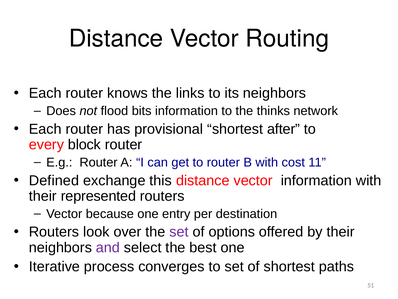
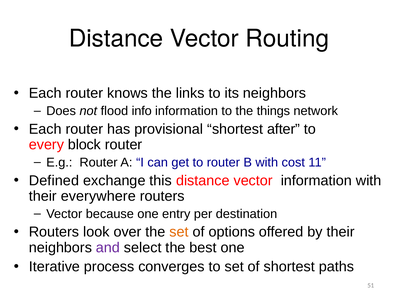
bits: bits -> info
thinks: thinks -> things
represented: represented -> everywhere
set at (179, 232) colour: purple -> orange
